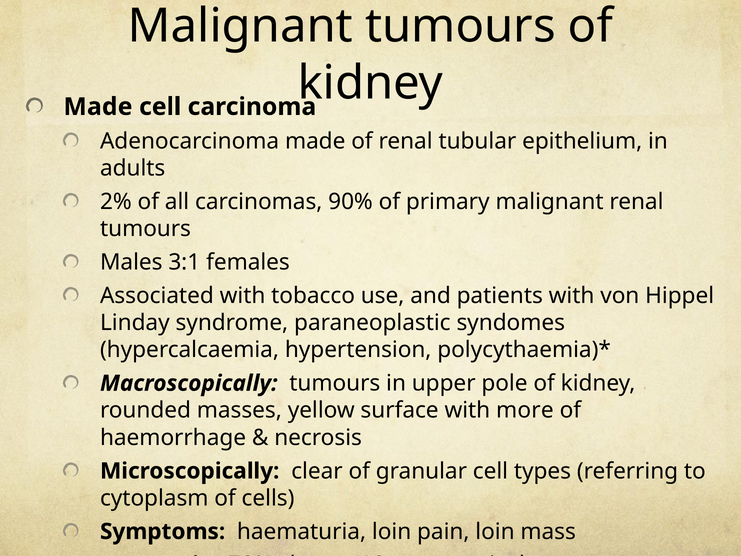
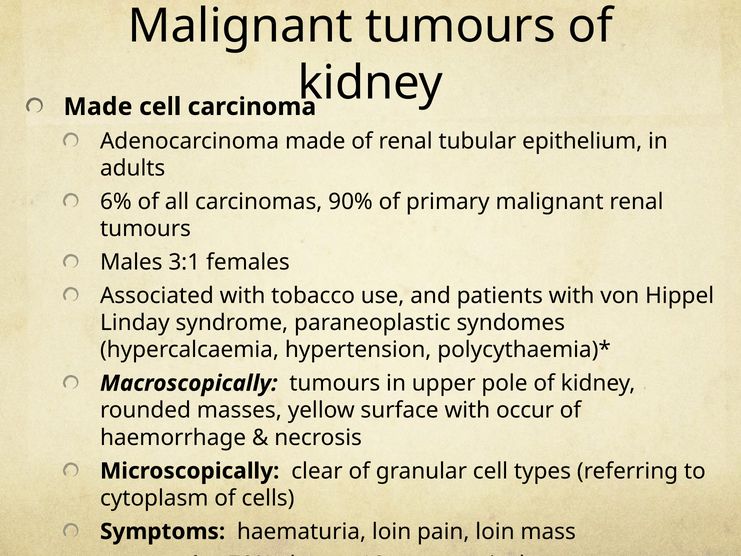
2%: 2% -> 6%
more: more -> occur
